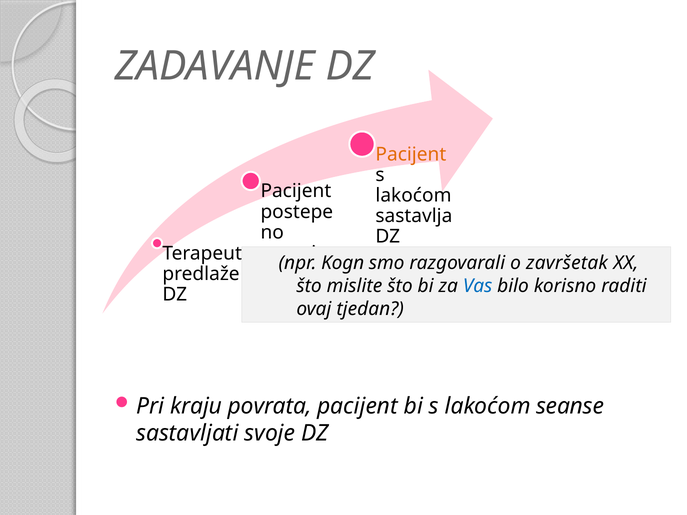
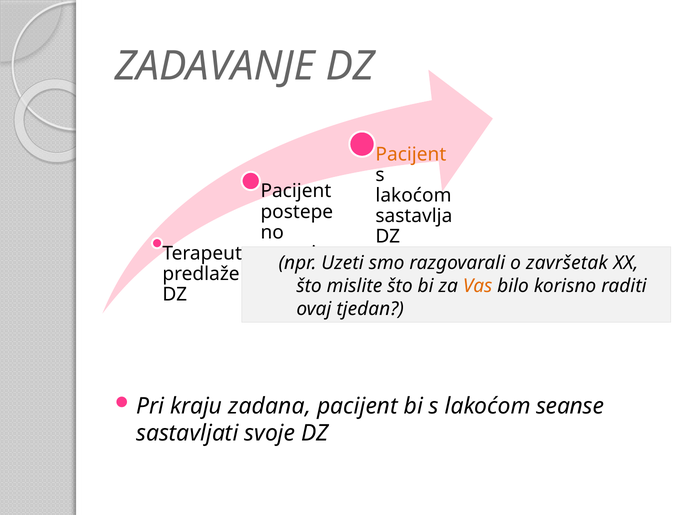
Kogn: Kogn -> Uzeti
Vas colour: blue -> orange
povrata: povrata -> zadana
